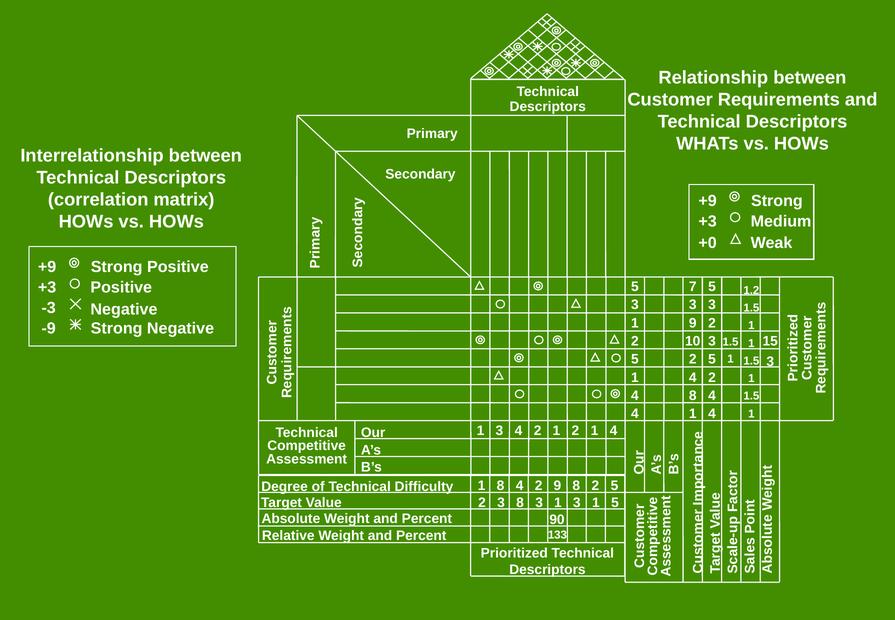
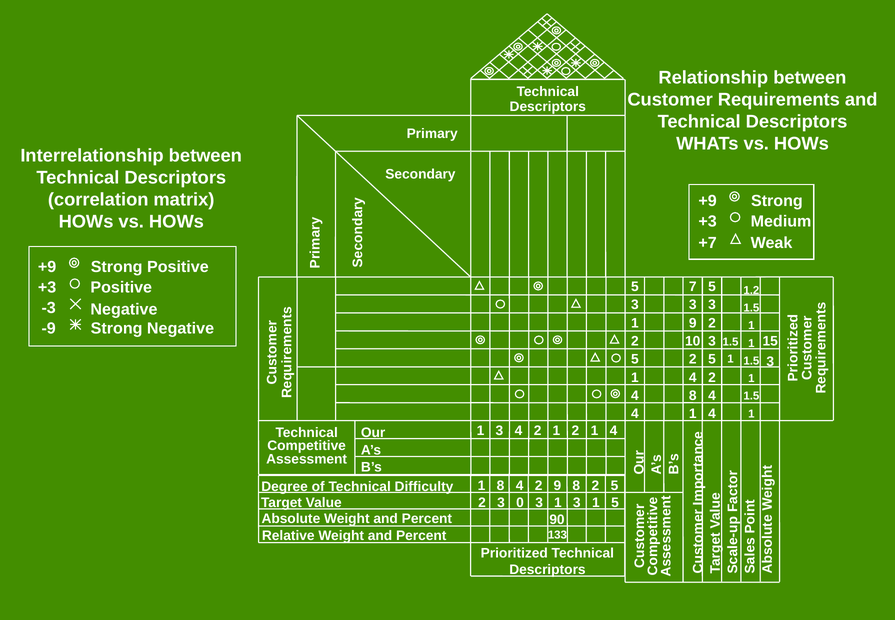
+0: +0 -> +7
3 8: 8 -> 0
